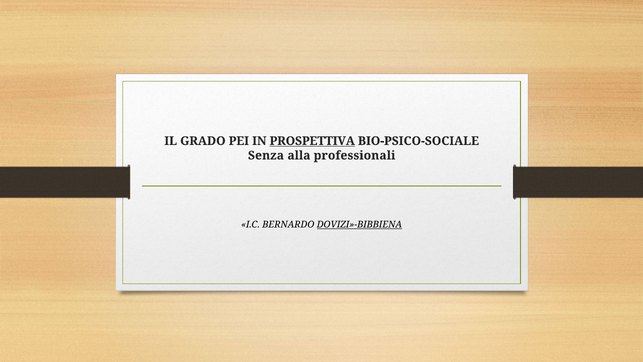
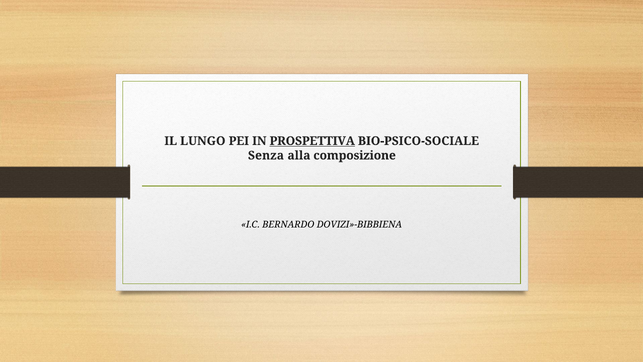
GRADO: GRADO -> LUNGO
professionali: professionali -> composizione
DOVIZI»-BIBBIENA underline: present -> none
